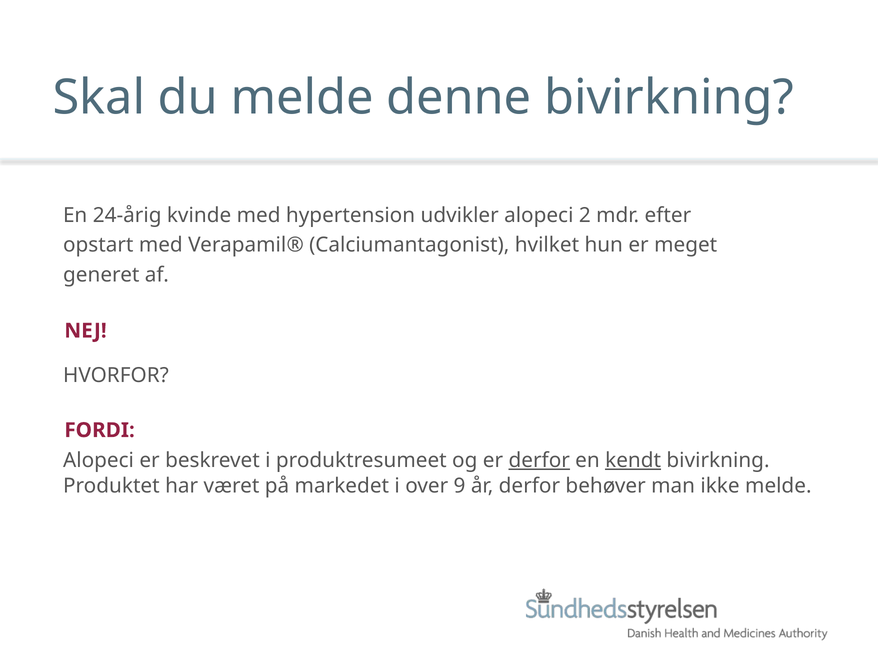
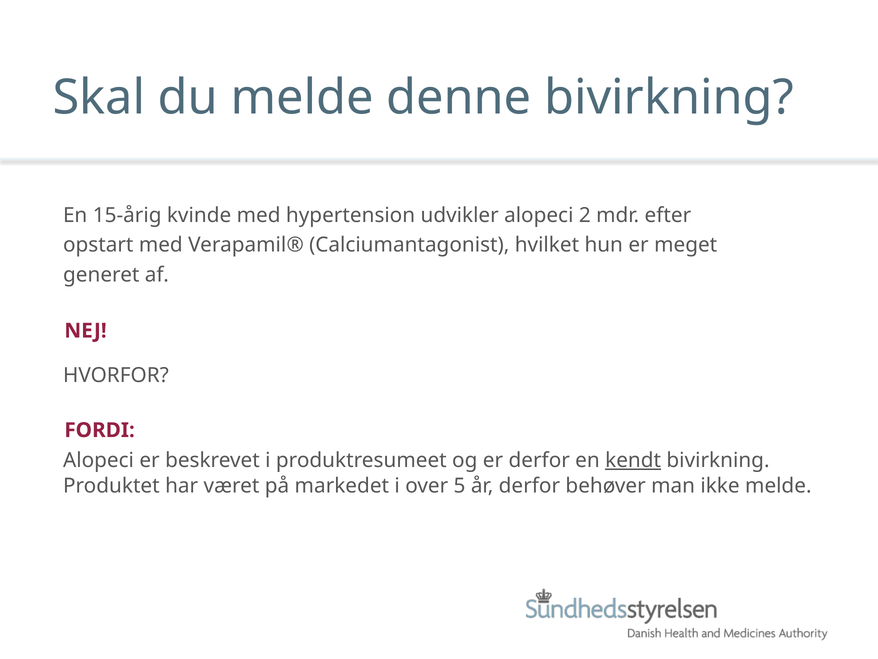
24-årig: 24-årig -> 15-årig
derfor at (539, 460) underline: present -> none
9: 9 -> 5
